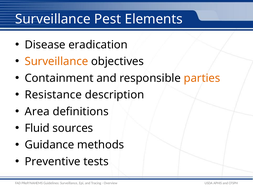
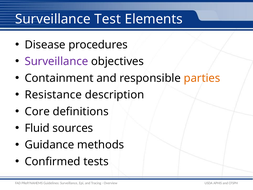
Pest: Pest -> Test
eradication: eradication -> procedures
Surveillance at (56, 61) colour: orange -> purple
Area: Area -> Core
Preventive: Preventive -> Confirmed
